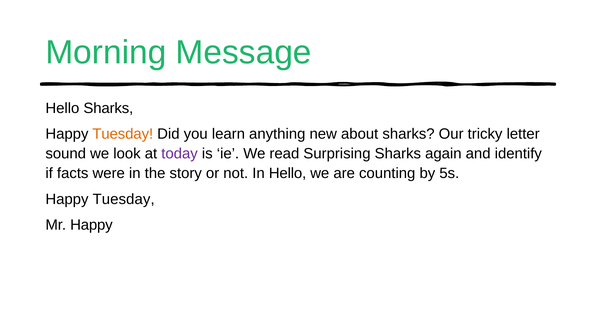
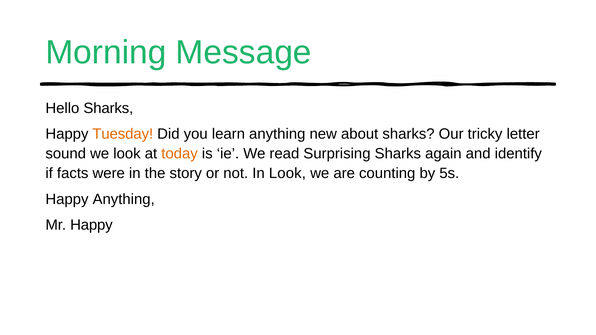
today colour: purple -> orange
In Hello: Hello -> Look
Tuesday at (124, 199): Tuesday -> Anything
